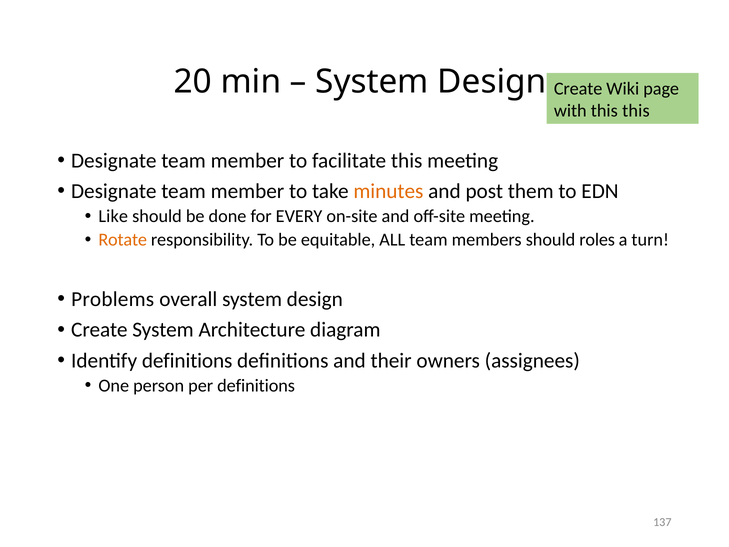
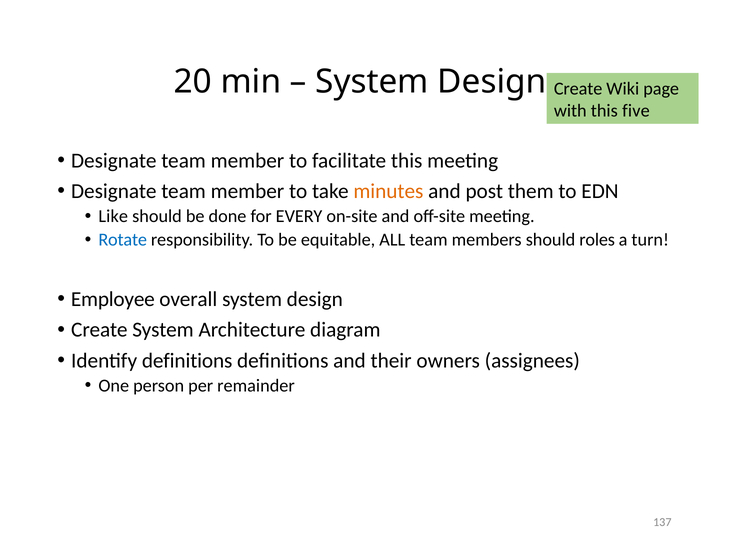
this this: this -> five
Rotate colour: orange -> blue
Problems: Problems -> Employee
per definitions: definitions -> remainder
